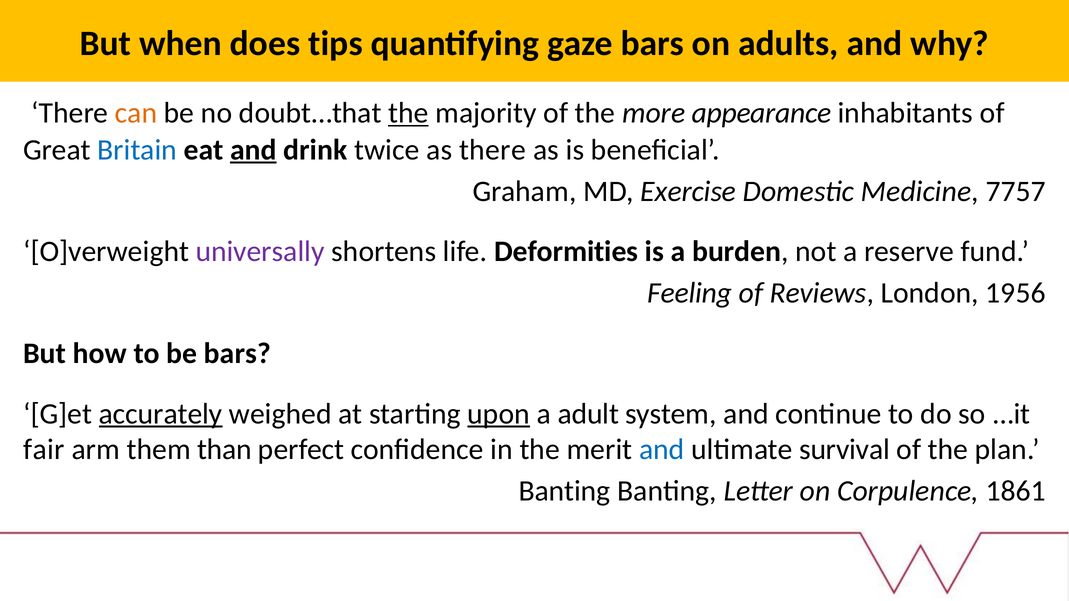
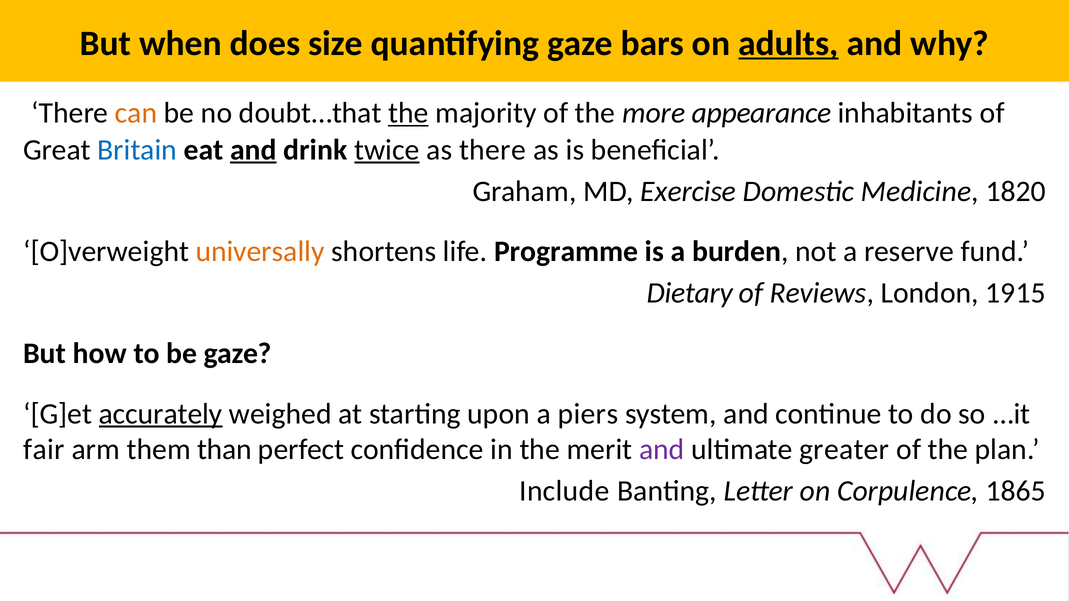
tips: tips -> size
adults underline: none -> present
twice underline: none -> present
7757: 7757 -> 1820
universally colour: purple -> orange
Deformities: Deformities -> Programme
Feeling: Feeling -> Dietary
1956: 1956 -> 1915
be bars: bars -> gaze
upon underline: present -> none
adult: adult -> piers
and at (662, 450) colour: blue -> purple
survival: survival -> greater
Banting at (565, 491): Banting -> Include
1861: 1861 -> 1865
